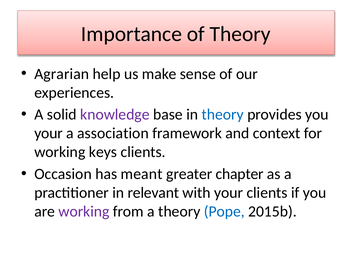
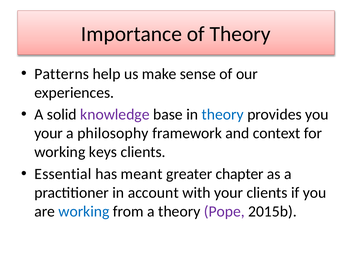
Agrarian: Agrarian -> Patterns
association: association -> philosophy
Occasion: Occasion -> Essential
relevant: relevant -> account
working at (84, 212) colour: purple -> blue
Pope colour: blue -> purple
